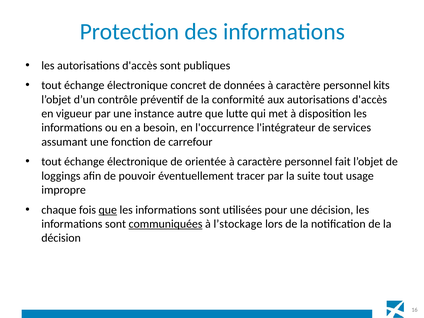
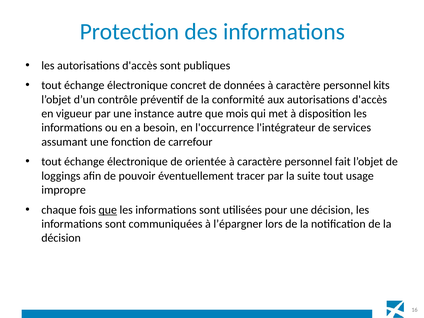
lutte: lutte -> mois
communiquées underline: present -> none
l’stockage: l’stockage -> l’épargner
